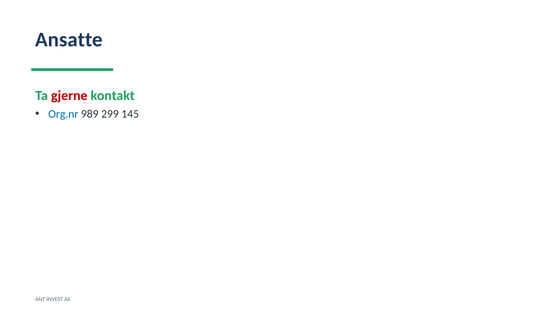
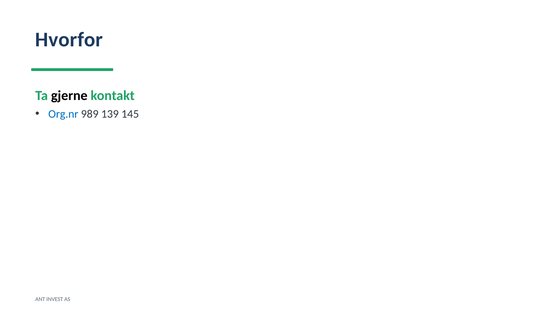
Ansatte: Ansatte -> Hvorfor
gjerne colour: red -> black
299: 299 -> 139
